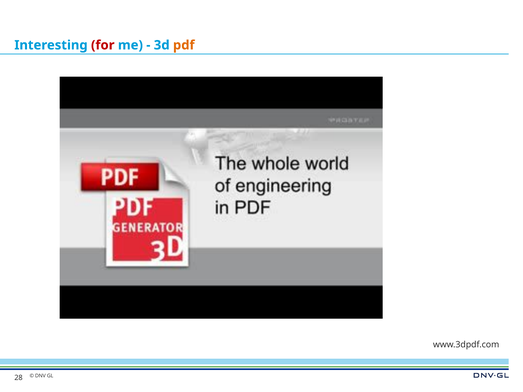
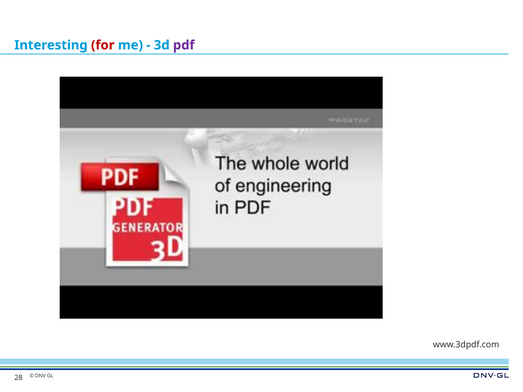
pdf colour: orange -> purple
